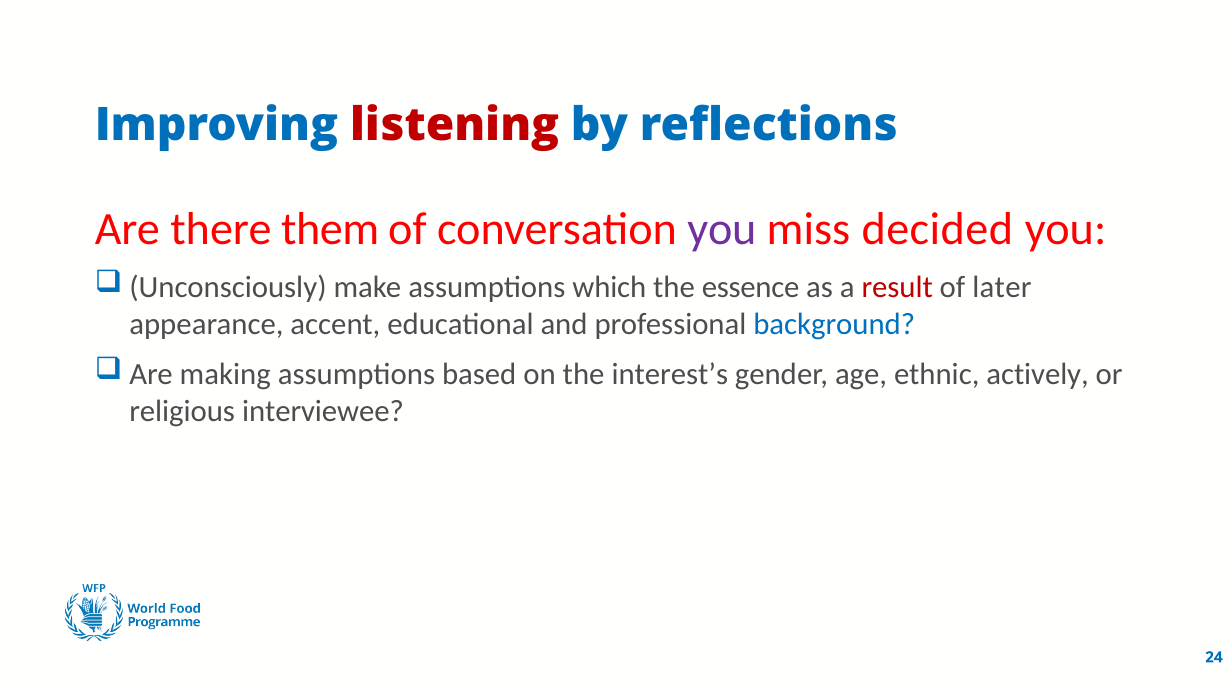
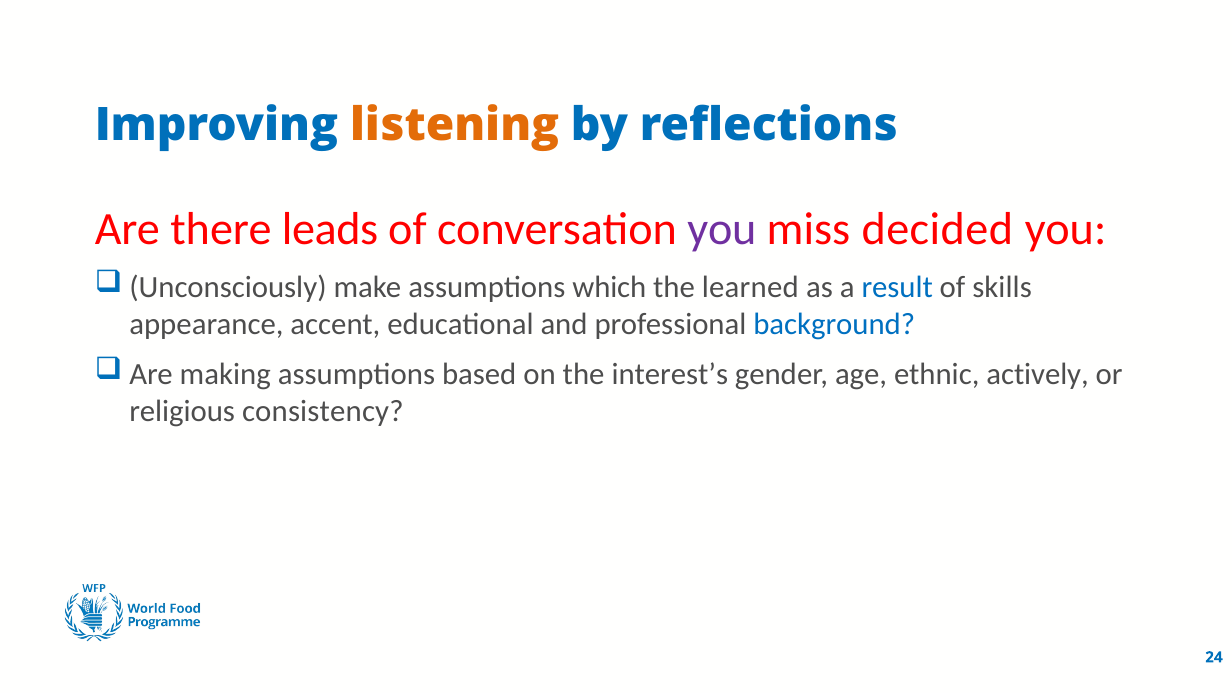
listening colour: red -> orange
them: them -> leads
essence: essence -> learned
result colour: red -> blue
later: later -> skills
interviewee: interviewee -> consistency
